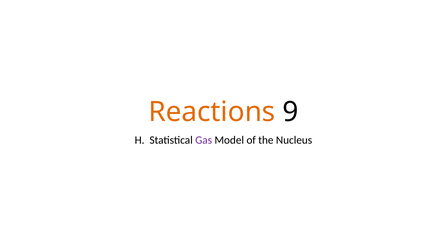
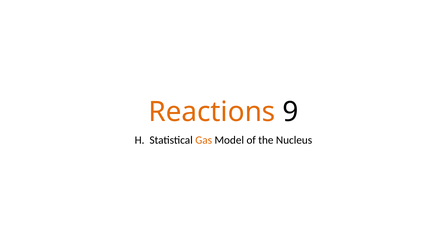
Gas colour: purple -> orange
